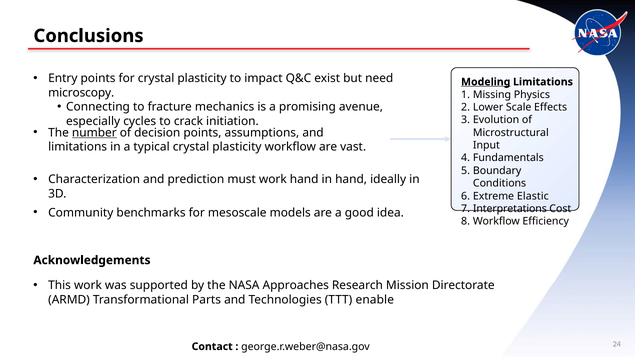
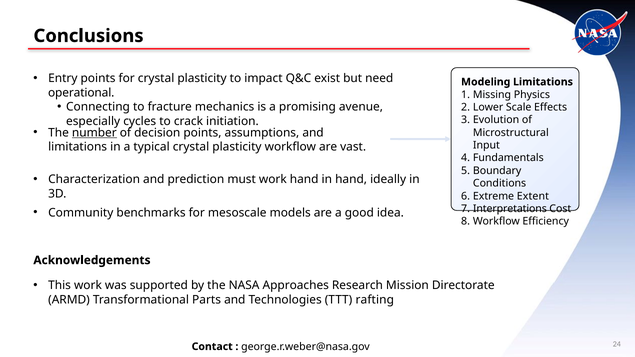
Modeling underline: present -> none
microscopy: microscopy -> operational
Elastic: Elastic -> Extent
enable: enable -> rafting
